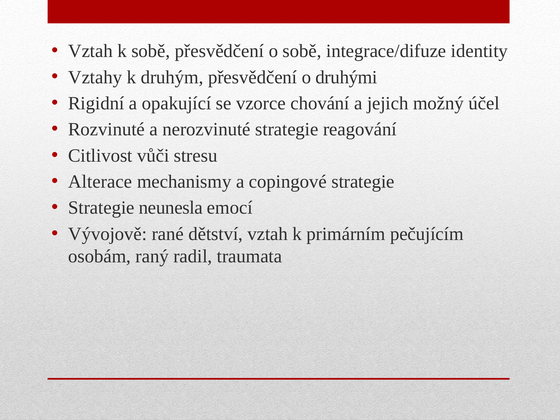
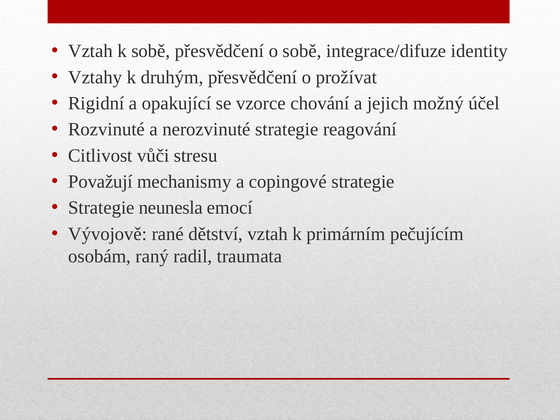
druhými: druhými -> prožívat
Alterace: Alterace -> Považují
